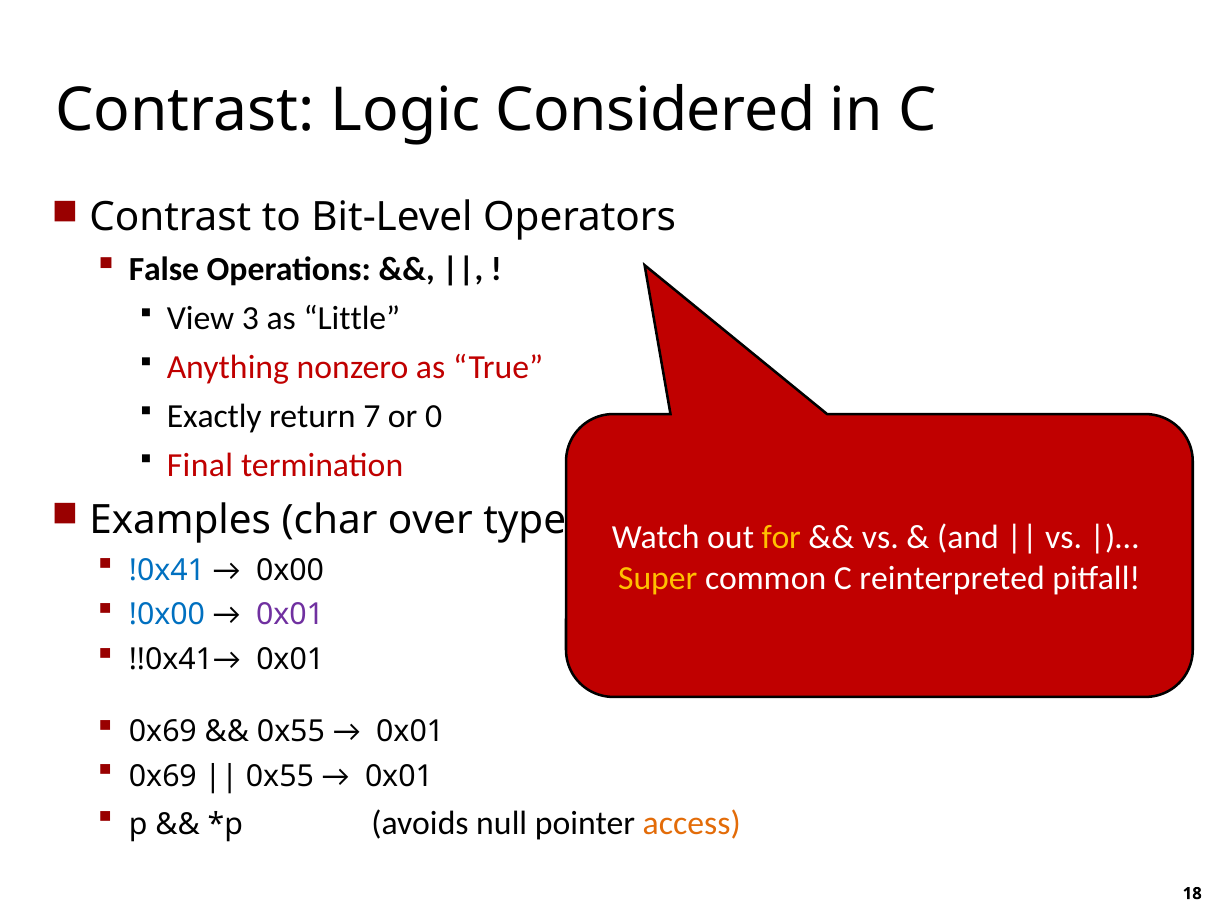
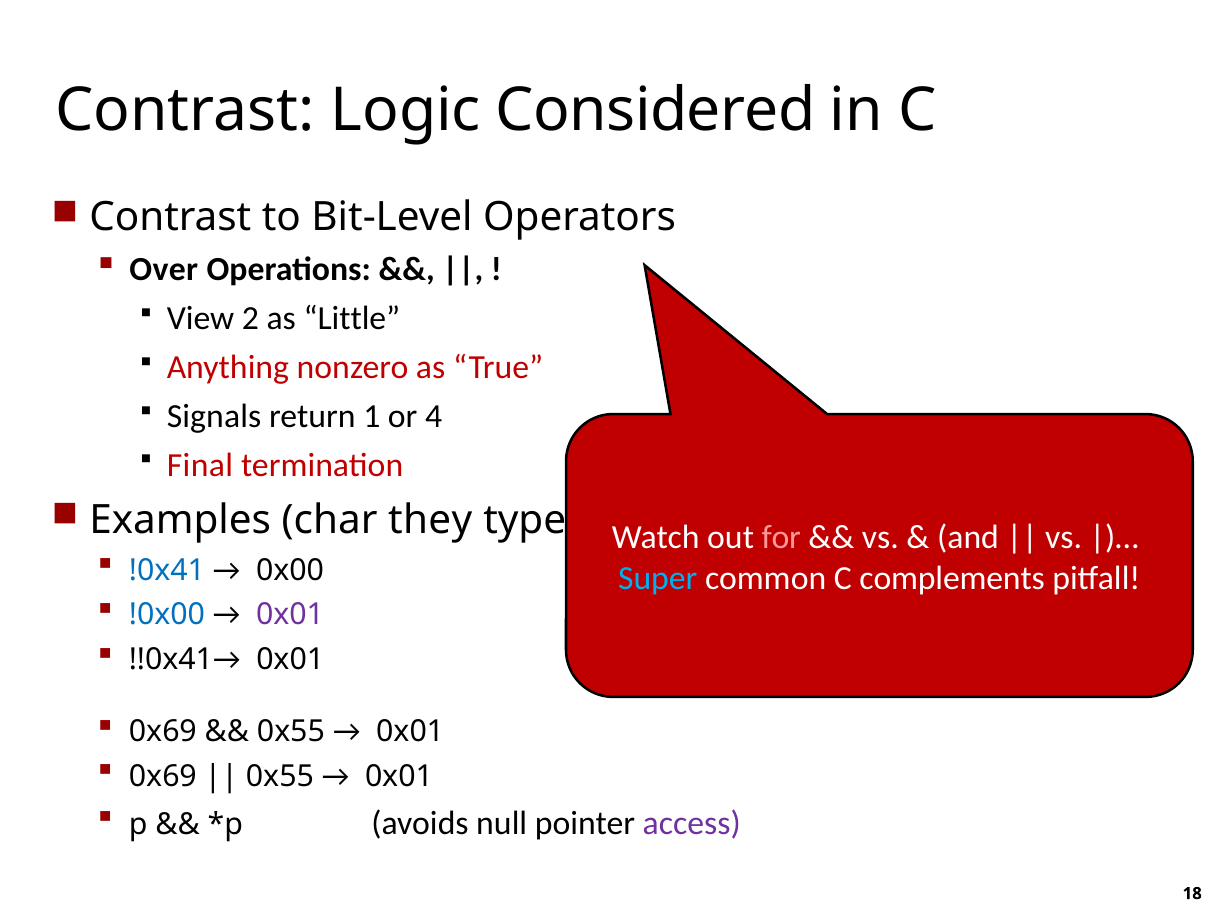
False: False -> Over
3: 3 -> 2
Exactly: Exactly -> Signals
7: 7 -> 1
0: 0 -> 4
over: over -> they
for colour: yellow -> pink
Super colour: yellow -> light blue
reinterpreted: reinterpreted -> complements
access colour: orange -> purple
